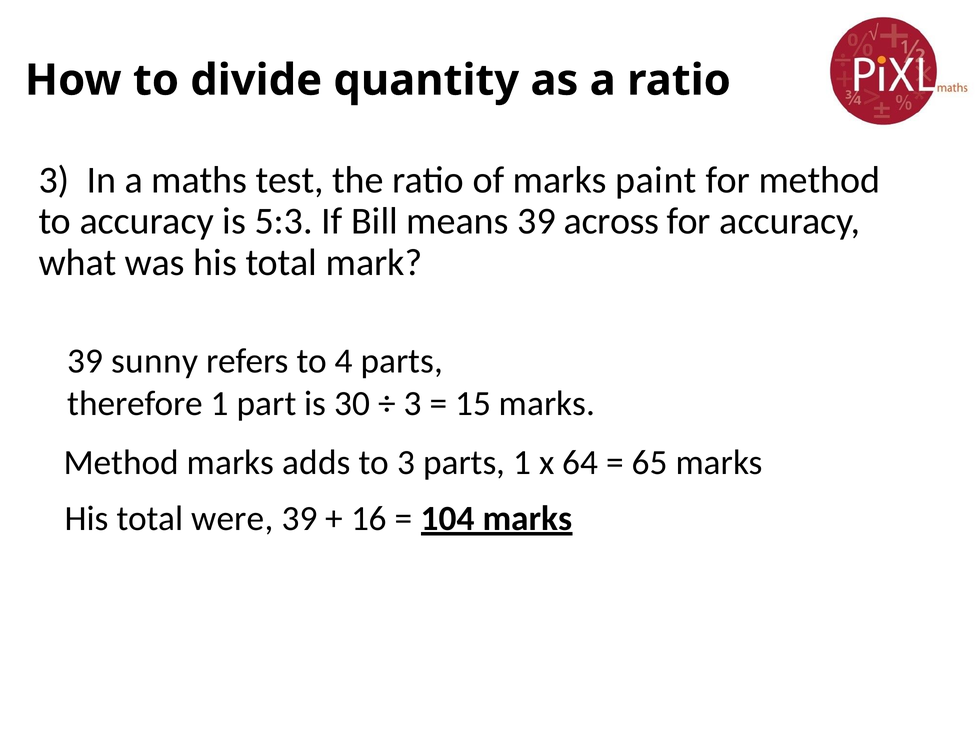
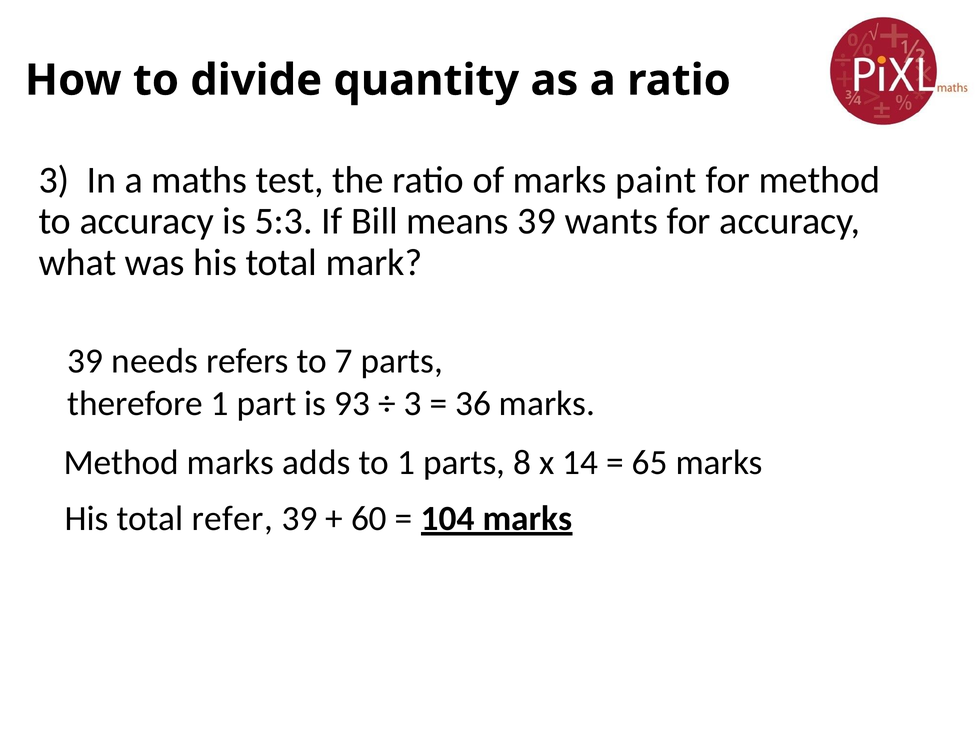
across: across -> wants
sunny: sunny -> needs
4: 4 -> 7
30: 30 -> 93
15: 15 -> 36
to 3: 3 -> 1
parts 1: 1 -> 8
64: 64 -> 14
were: were -> refer
16: 16 -> 60
